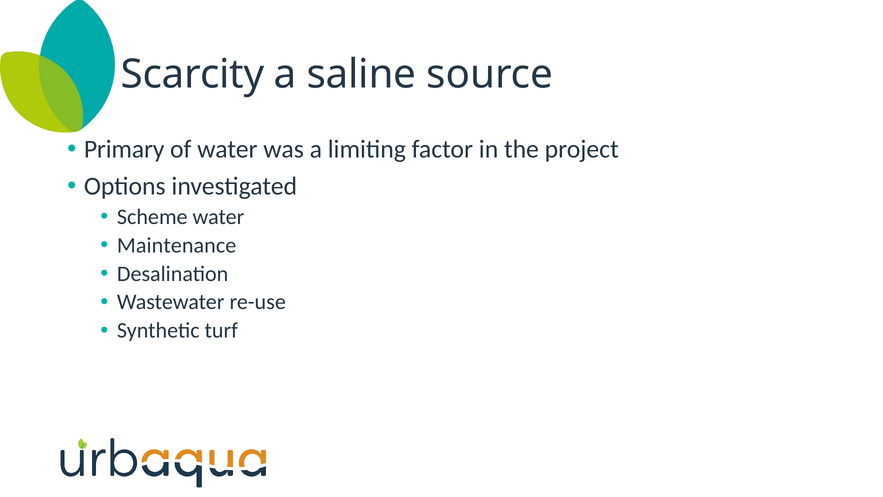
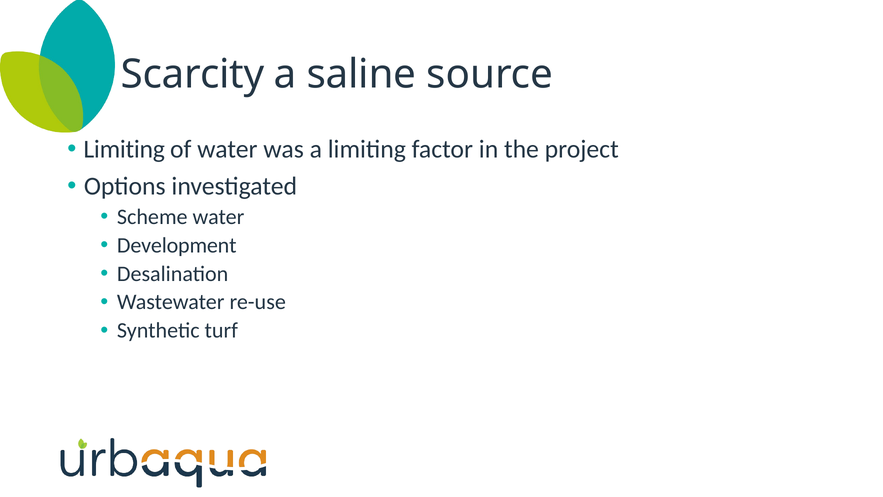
Primary at (124, 149): Primary -> Limiting
Maintenance: Maintenance -> Development
